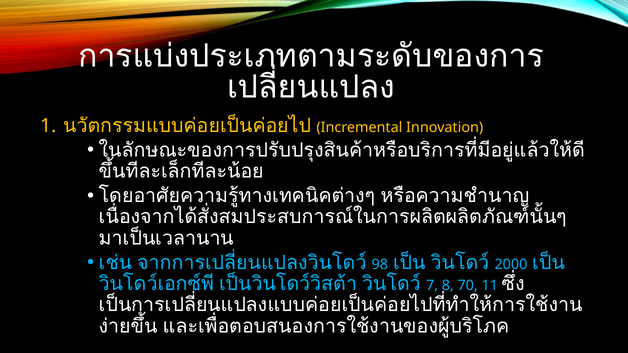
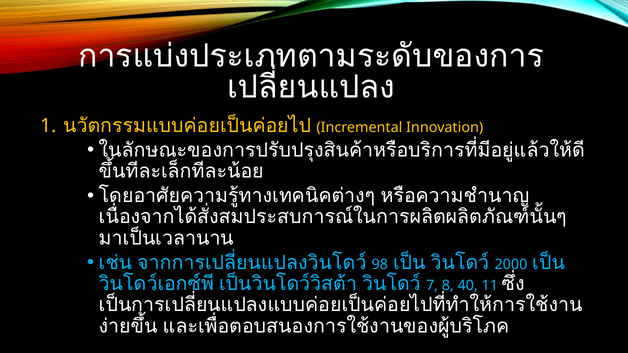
70: 70 -> 40
